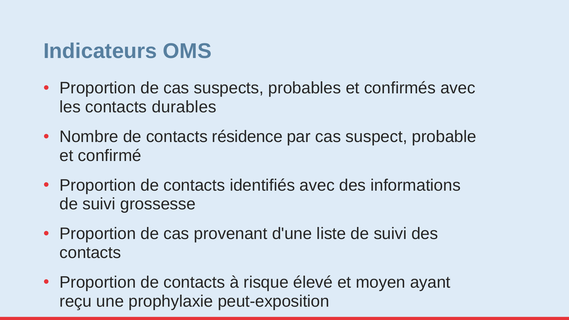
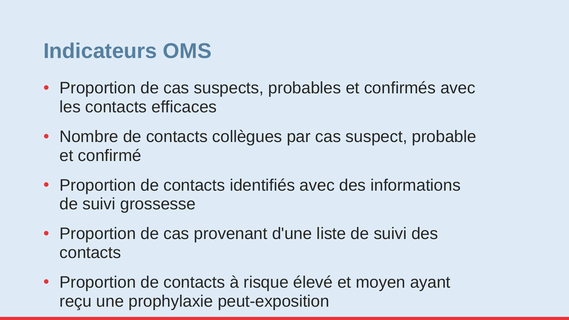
durables: durables -> efficaces
résidence: résidence -> collègues
